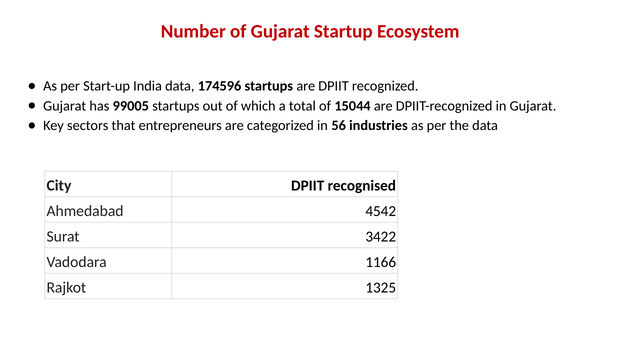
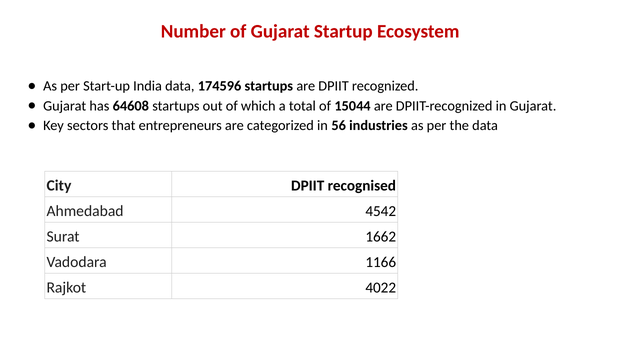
99005: 99005 -> 64608
3422: 3422 -> 1662
1325: 1325 -> 4022
